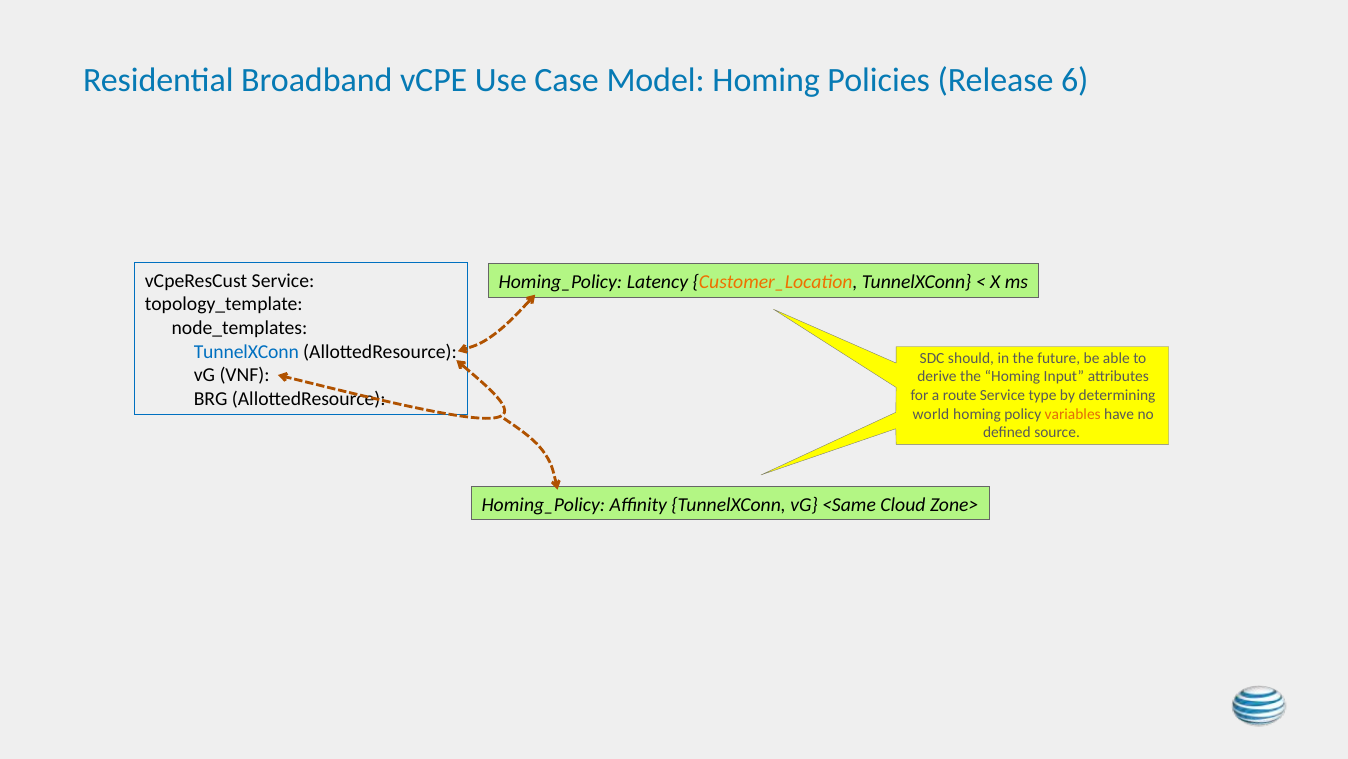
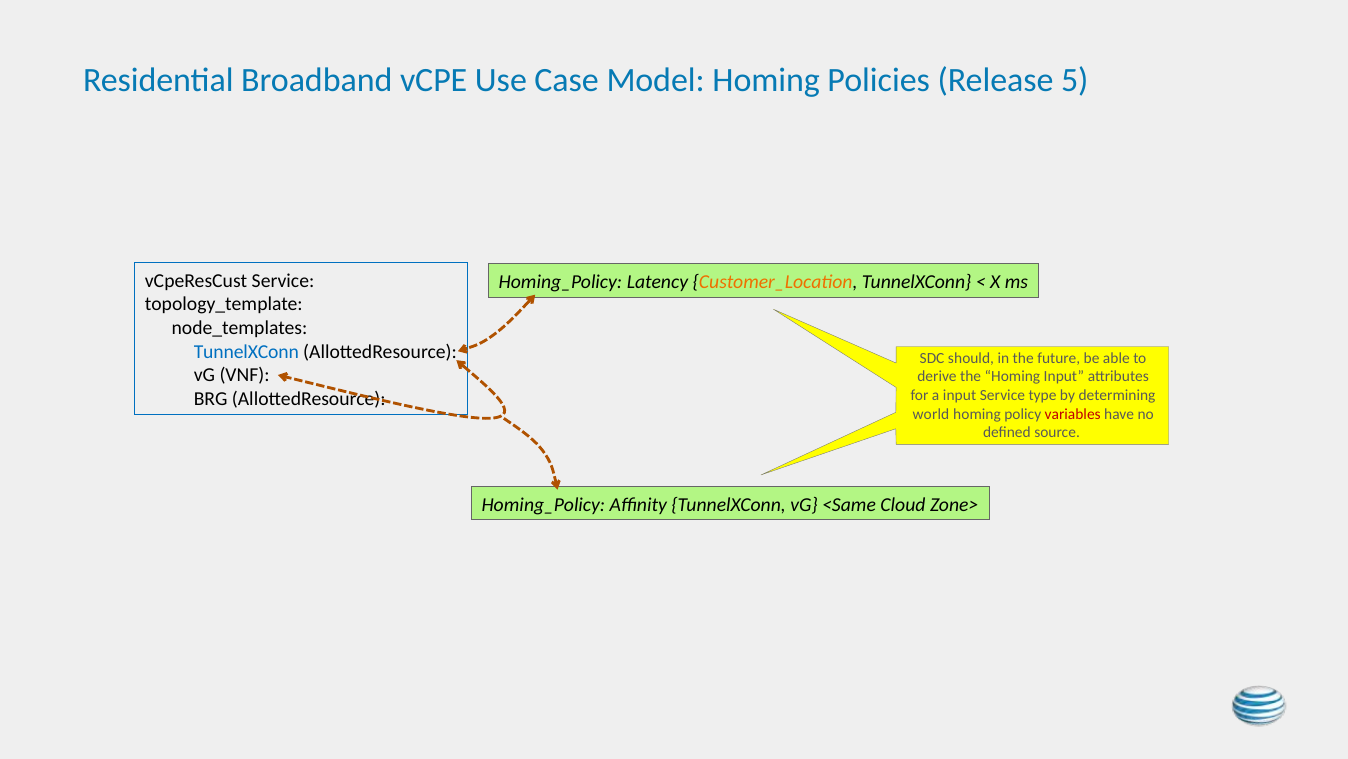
6: 6 -> 5
a route: route -> input
variables colour: orange -> red
